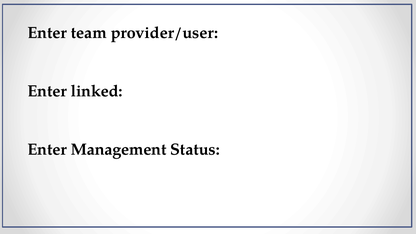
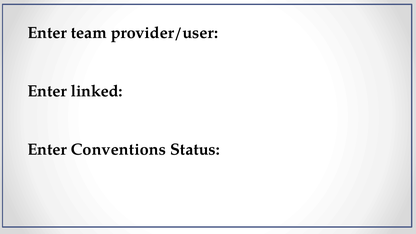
Management: Management -> Conventions
